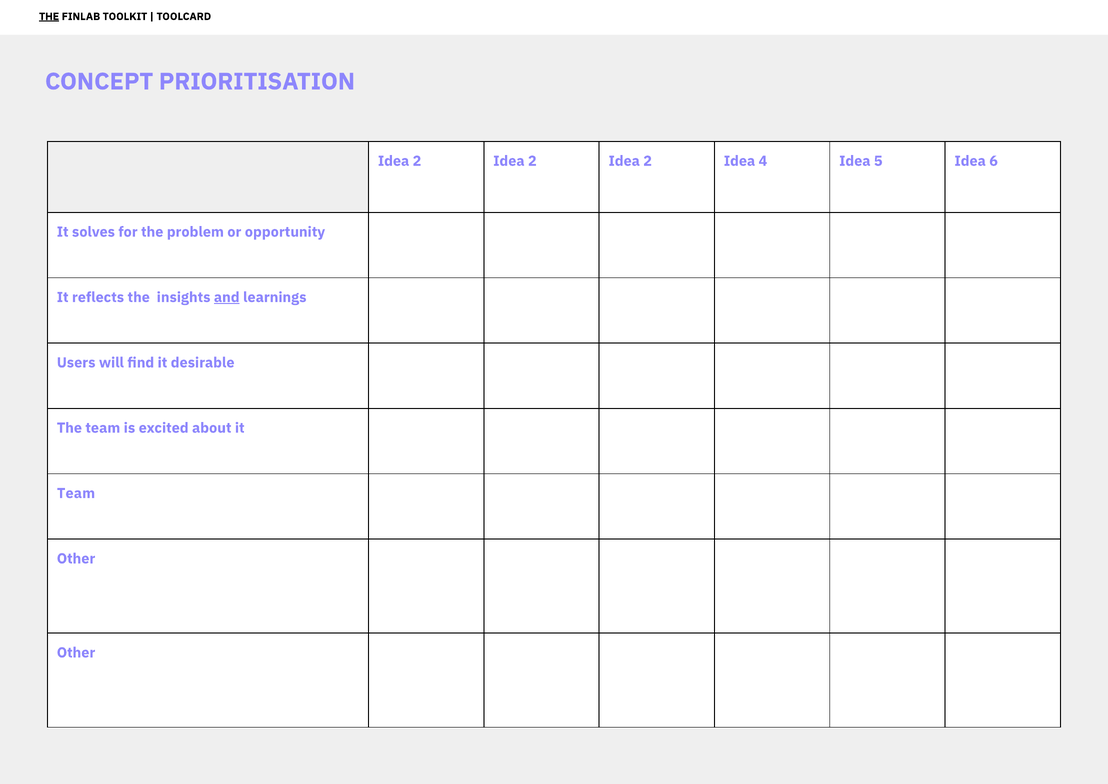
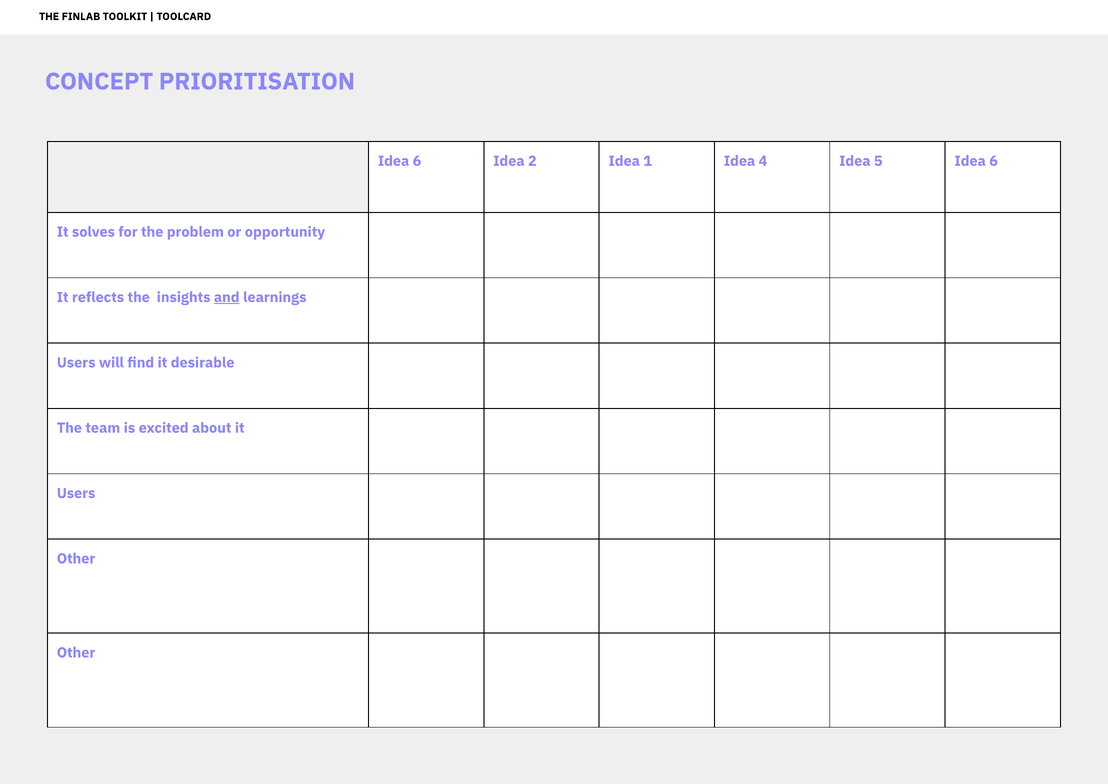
THE at (49, 17) underline: present -> none
2 at (417, 161): 2 -> 6
2 at (648, 161): 2 -> 1
Team at (76, 493): Team -> Users
